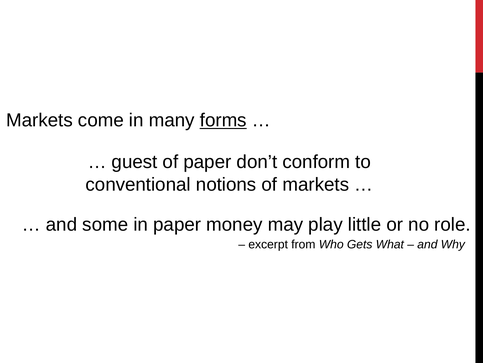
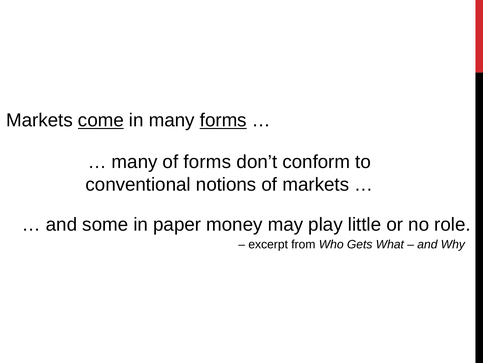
come underline: none -> present
guest at (135, 162): guest -> many
of paper: paper -> forms
